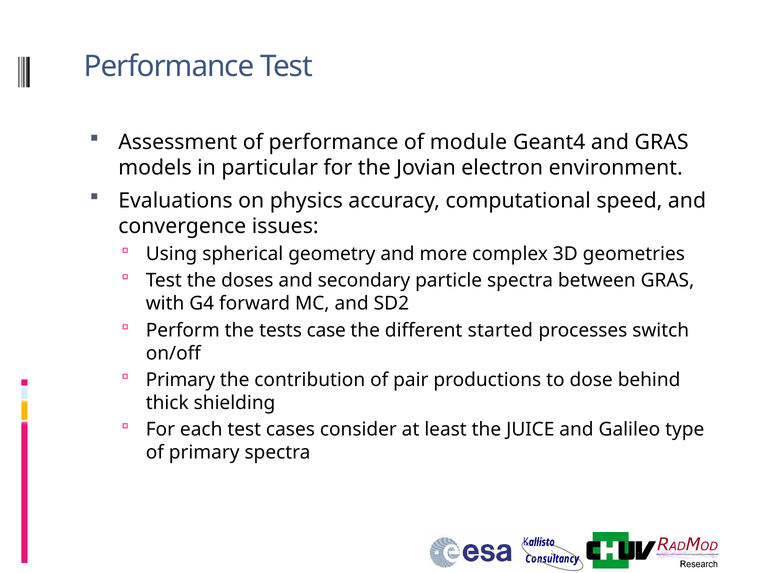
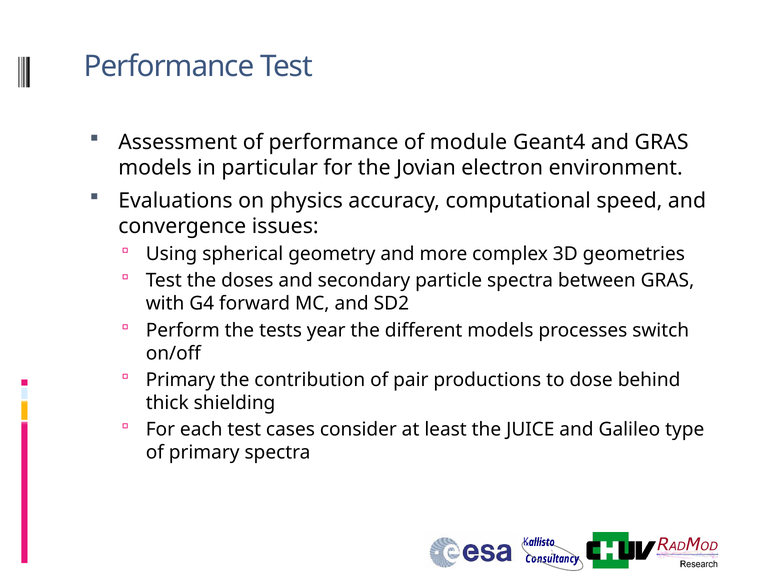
case: case -> year
different started: started -> models
